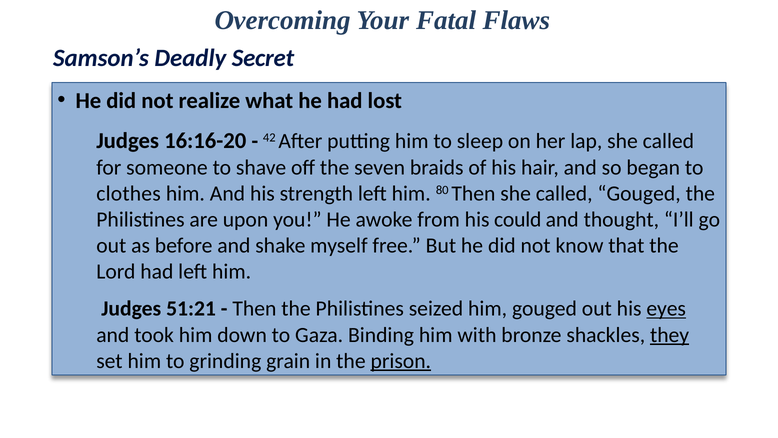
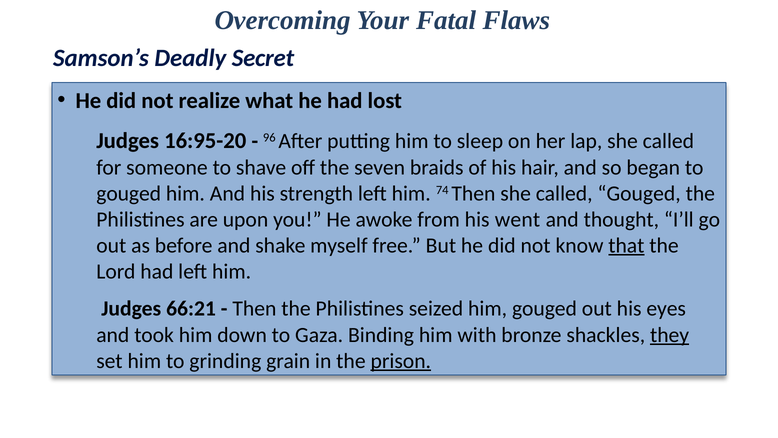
16:16-20: 16:16-20 -> 16:95-20
42: 42 -> 96
clothes at (129, 193): clothes -> gouged
80: 80 -> 74
could: could -> went
that underline: none -> present
51:21: 51:21 -> 66:21
eyes underline: present -> none
